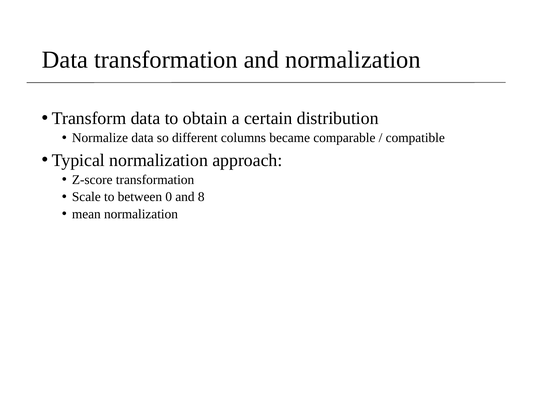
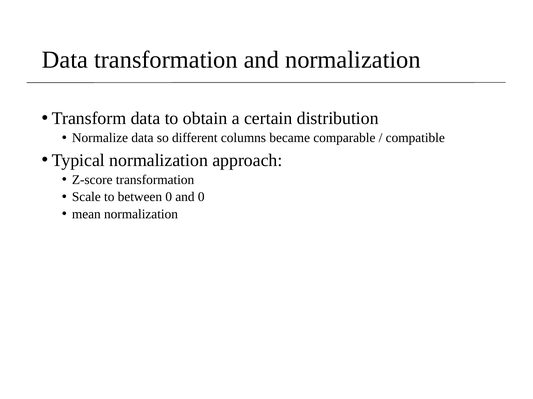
and 8: 8 -> 0
